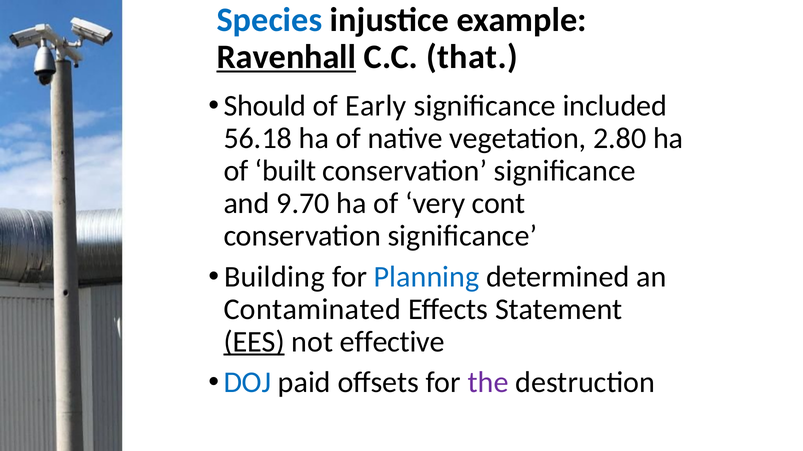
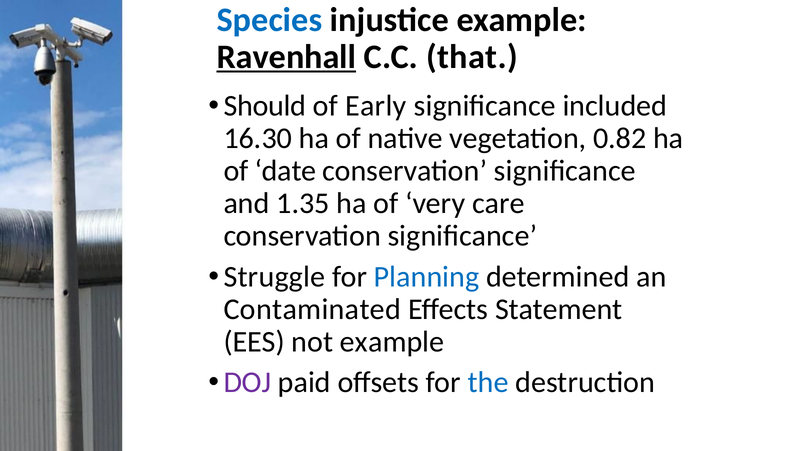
56.18: 56.18 -> 16.30
2.80: 2.80 -> 0.82
built: built -> date
9.70: 9.70 -> 1.35
cont: cont -> care
Building: Building -> Struggle
EES underline: present -> none
not effective: effective -> example
DOJ colour: blue -> purple
the colour: purple -> blue
